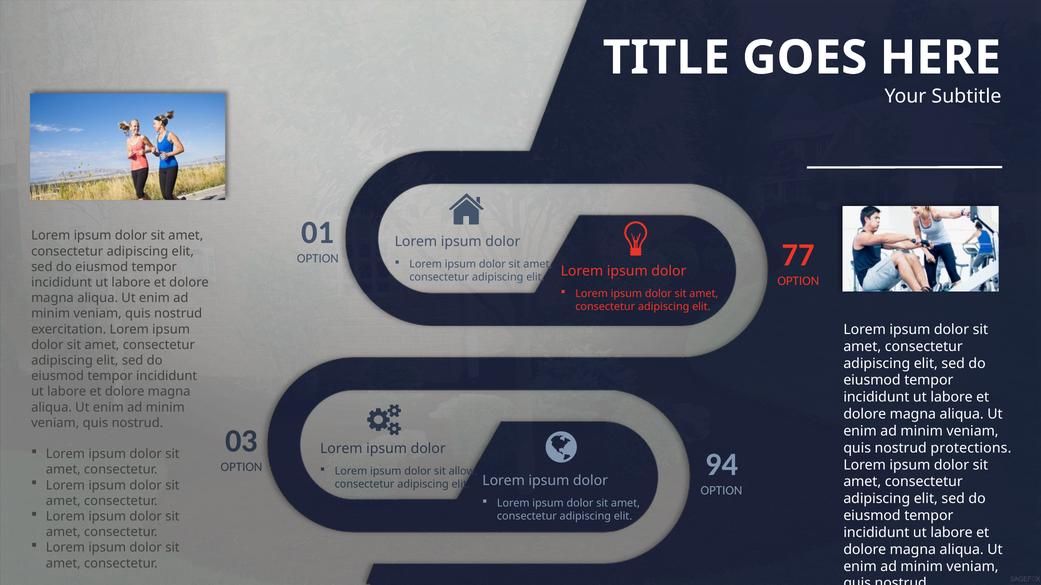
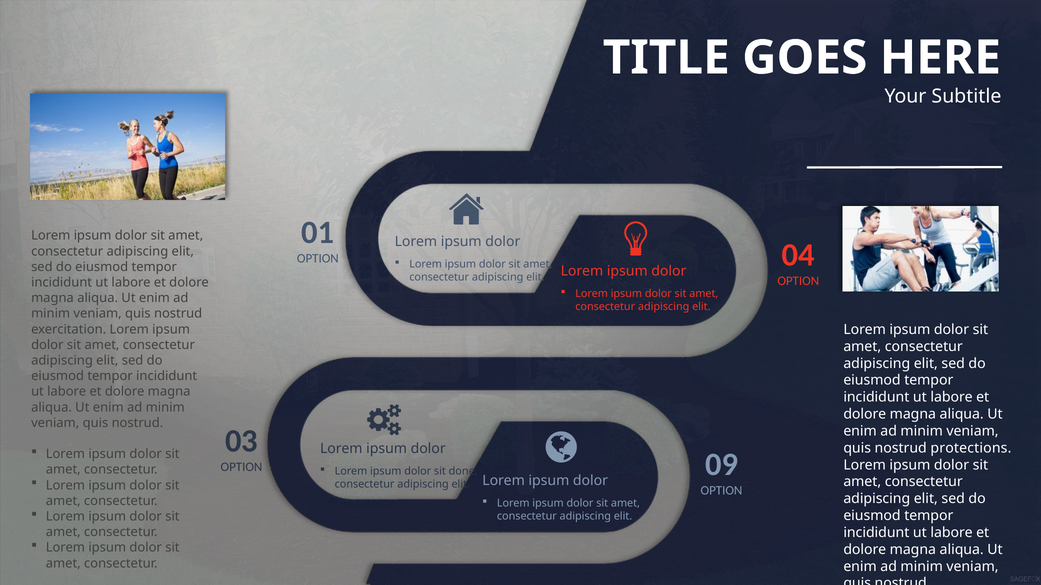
77: 77 -> 04
94: 94 -> 09
allow: allow -> done
